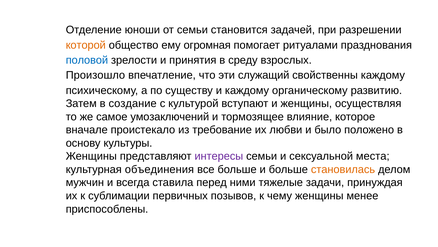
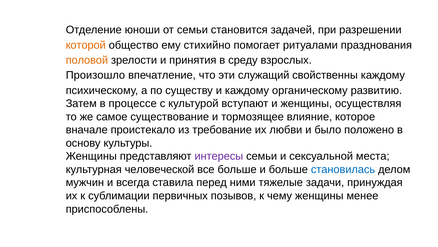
огромная: огромная -> стихийно
половой colour: blue -> orange
создание: создание -> процессе
умозаключений: умозаключений -> существование
объединения: объединения -> человеческой
становилась colour: orange -> blue
